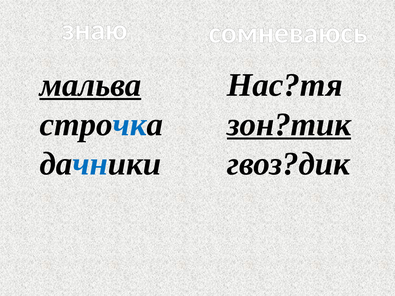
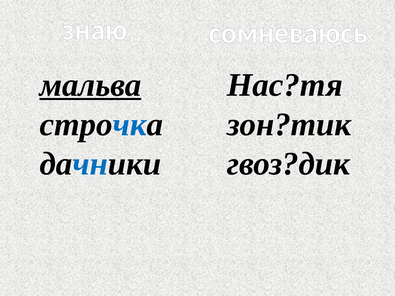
зон?тик underline: present -> none
